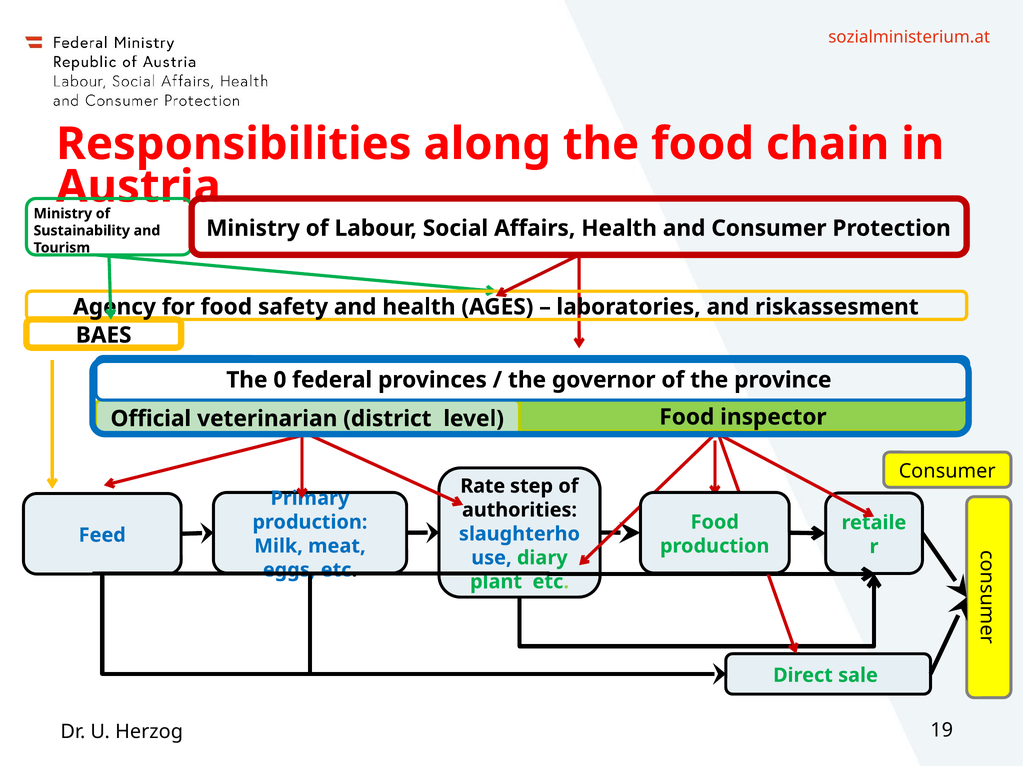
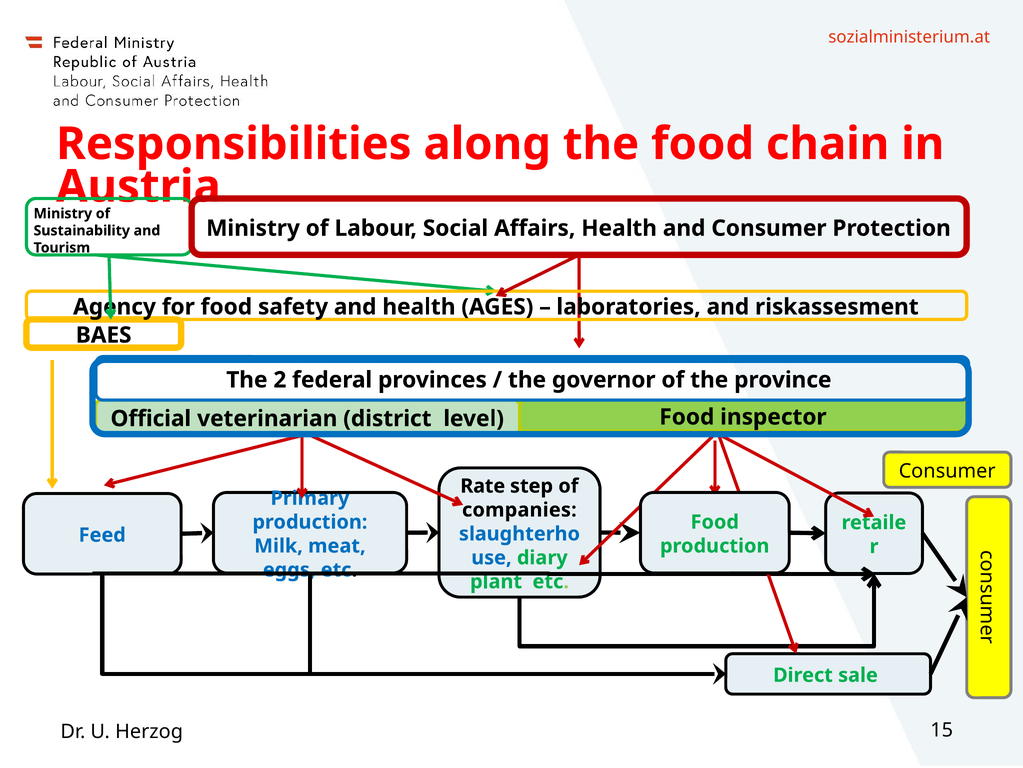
0: 0 -> 2
authorities: authorities -> companies
19: 19 -> 15
